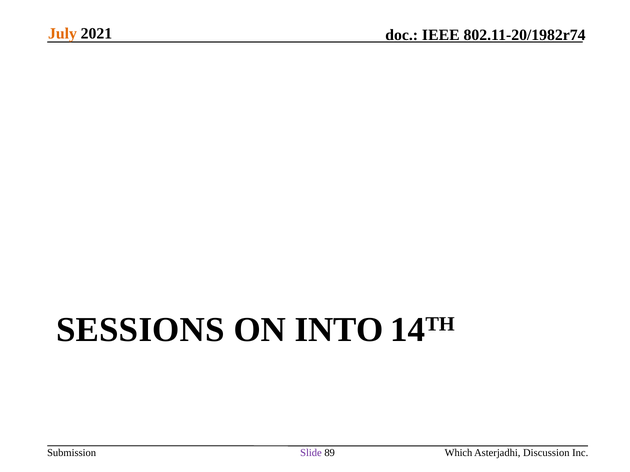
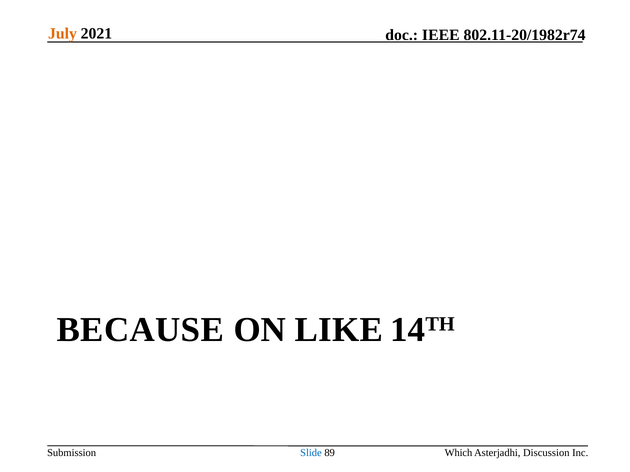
SESSIONS: SESSIONS -> BECAUSE
INTO: INTO -> LIKE
Slide colour: purple -> blue
